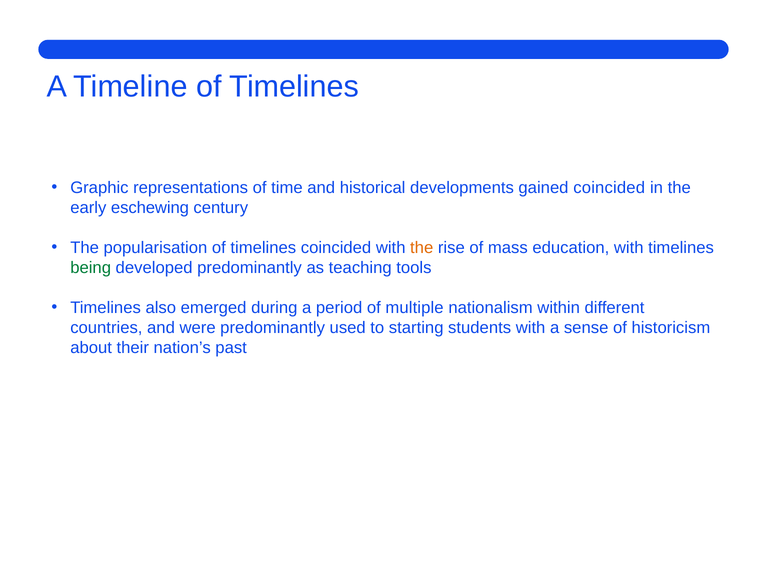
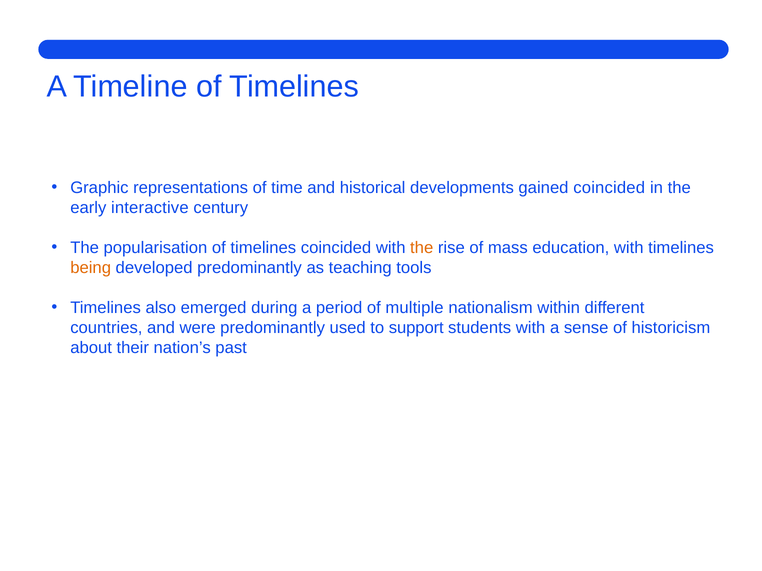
eschewing: eschewing -> interactive
being colour: green -> orange
starting: starting -> support
